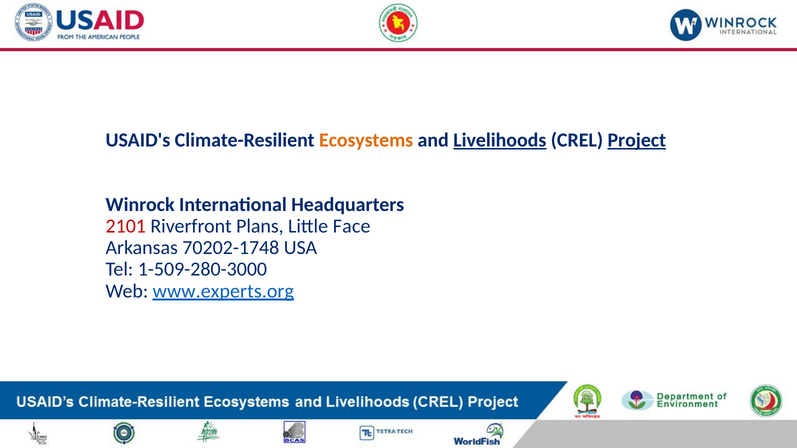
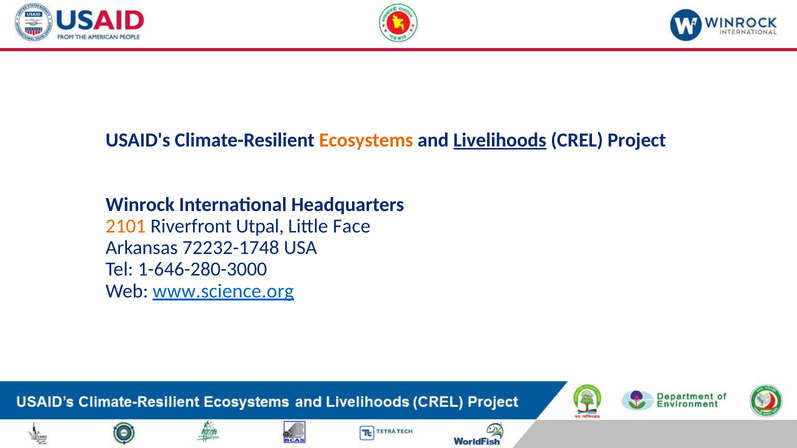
Project underline: present -> none
2101 colour: red -> orange
Plans: Plans -> Utpal
70202-1748: 70202-1748 -> 72232-1748
1-509-280-3000: 1-509-280-3000 -> 1-646-280-3000
www.experts.org: www.experts.org -> www.science.org
